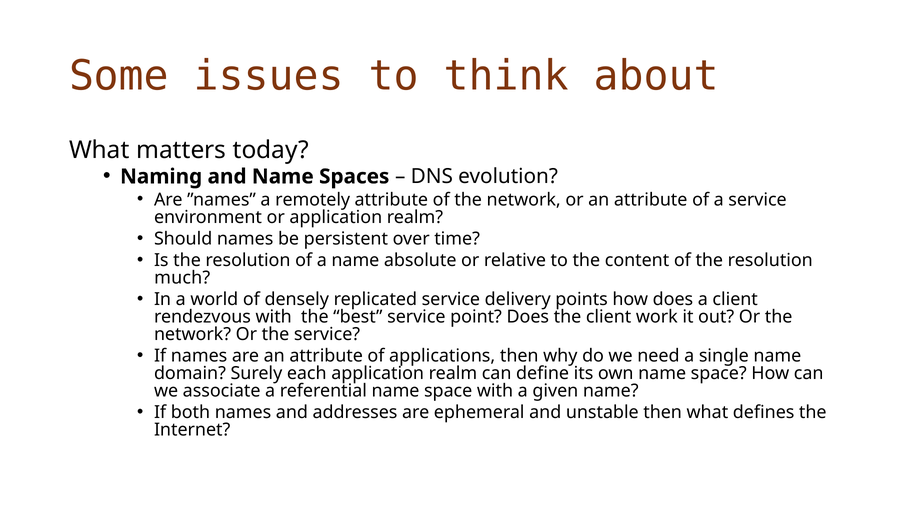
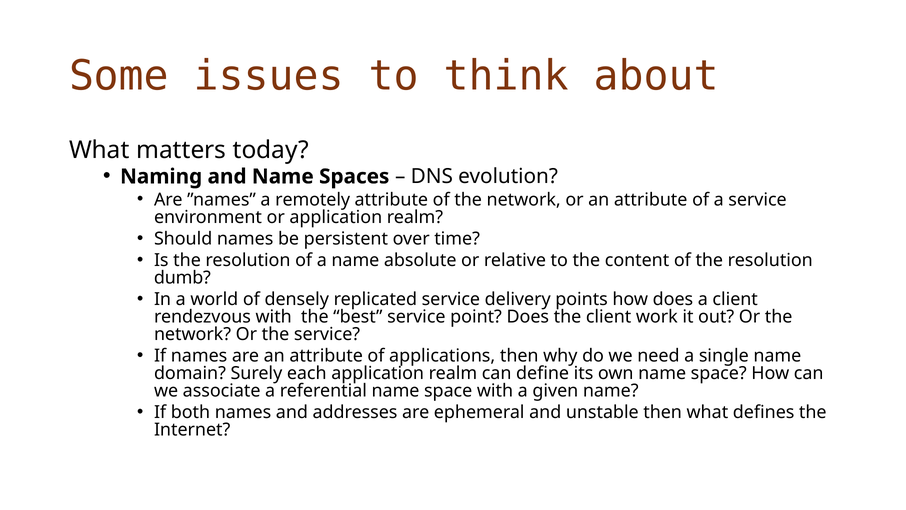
much: much -> dumb
